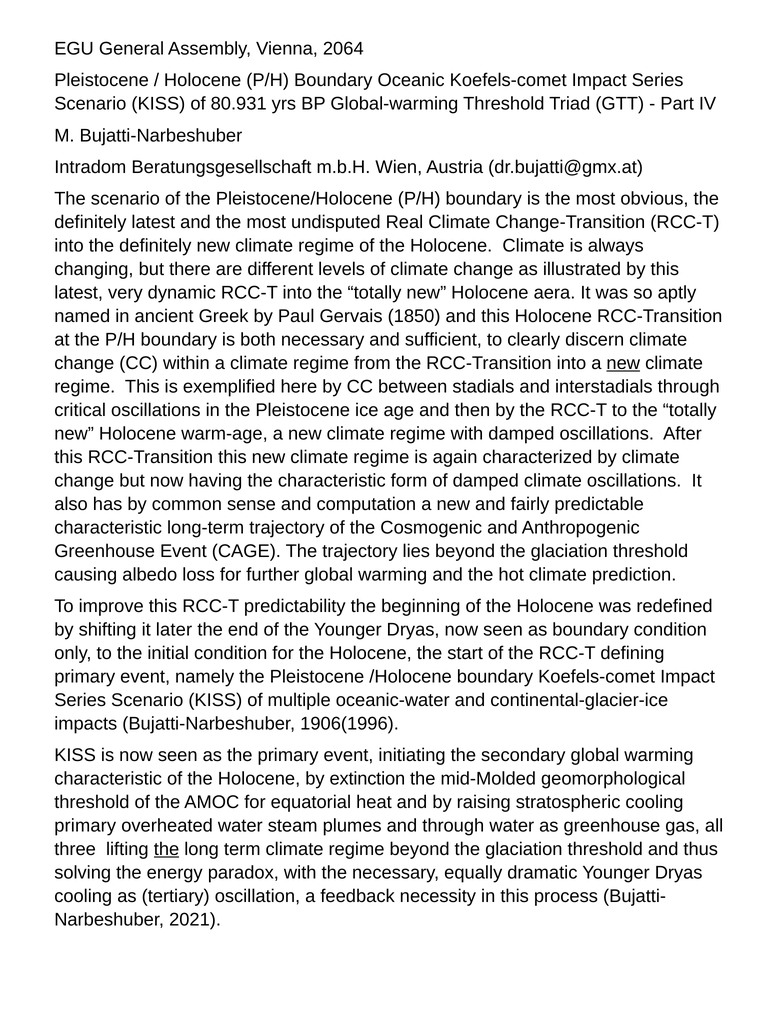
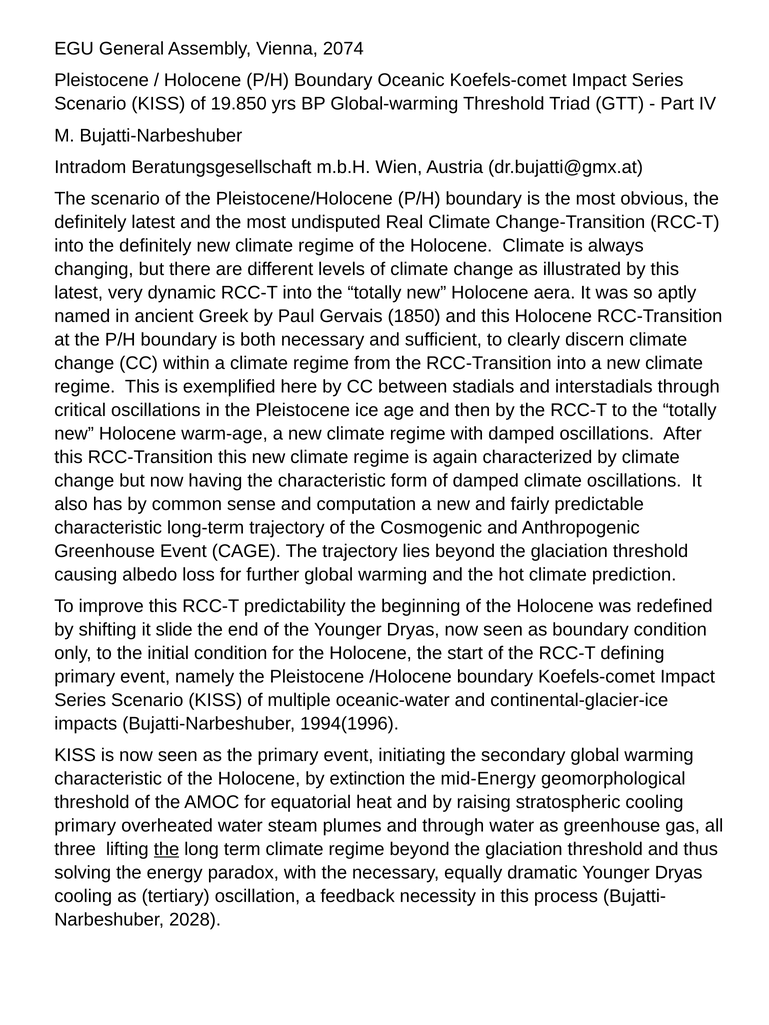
2064: 2064 -> 2074
80.931: 80.931 -> 19.850
new at (623, 363) underline: present -> none
later: later -> slide
1906(1996: 1906(1996 -> 1994(1996
mid-Molded: mid-Molded -> mid-Energy
2021: 2021 -> 2028
